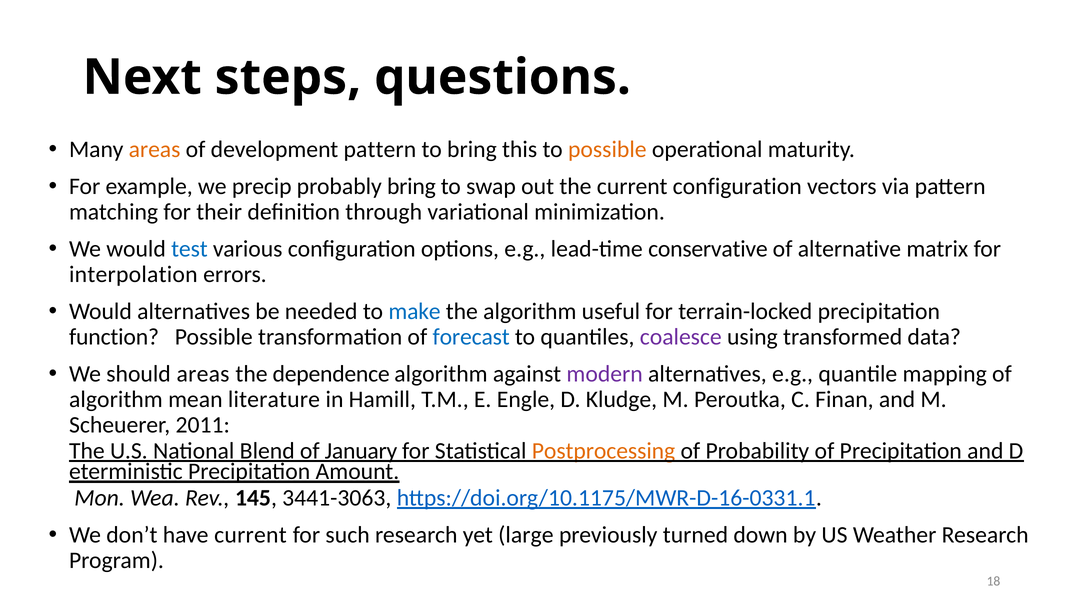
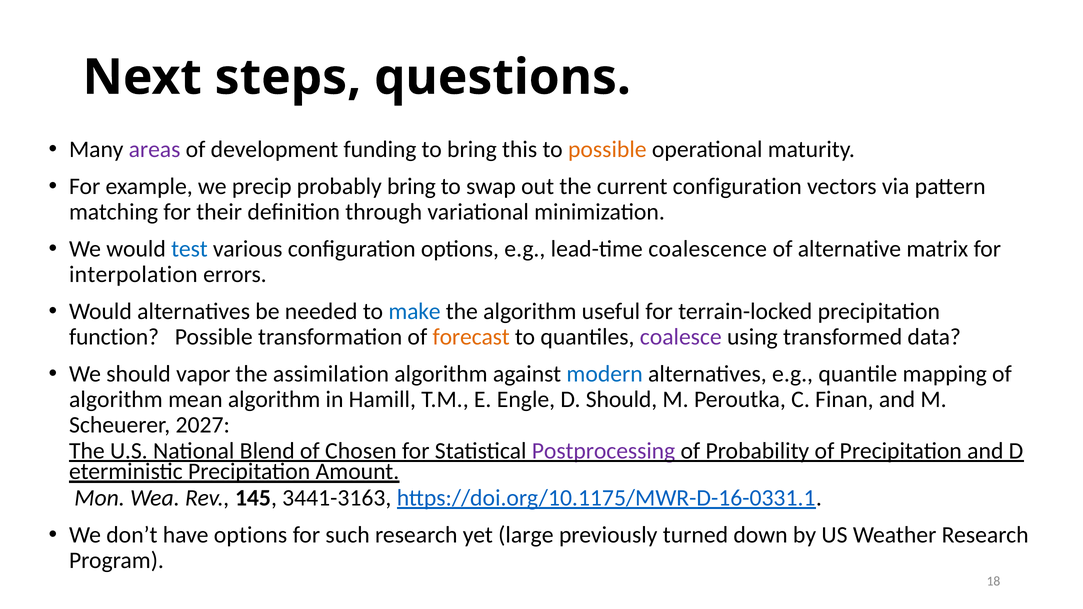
areas at (155, 150) colour: orange -> purple
development pattern: pattern -> funding
conservative: conservative -> coalescence
forecast colour: blue -> orange
should areas: areas -> vapor
dependence: dependence -> assimilation
modern colour: purple -> blue
mean literature: literature -> algorithm
D Kludge: Kludge -> Should
2011: 2011 -> 2027
January: January -> Chosen
Postprocessing colour: orange -> purple
3441-3063: 3441-3063 -> 3441-3163
have current: current -> options
